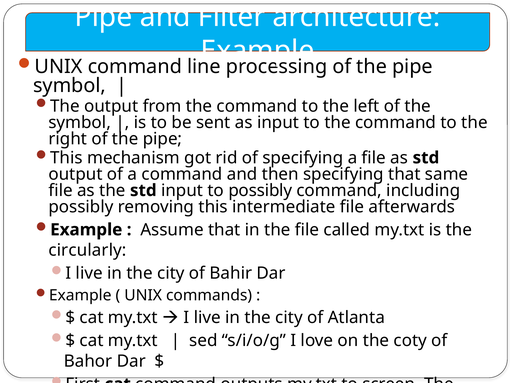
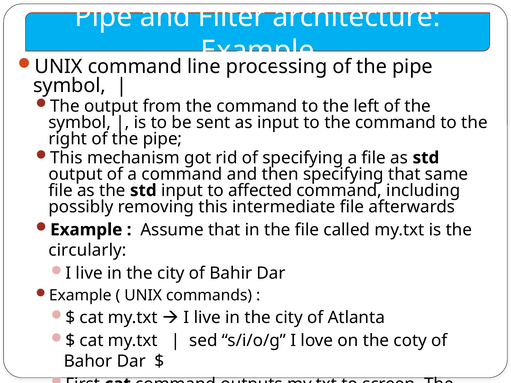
to possibly: possibly -> affected
